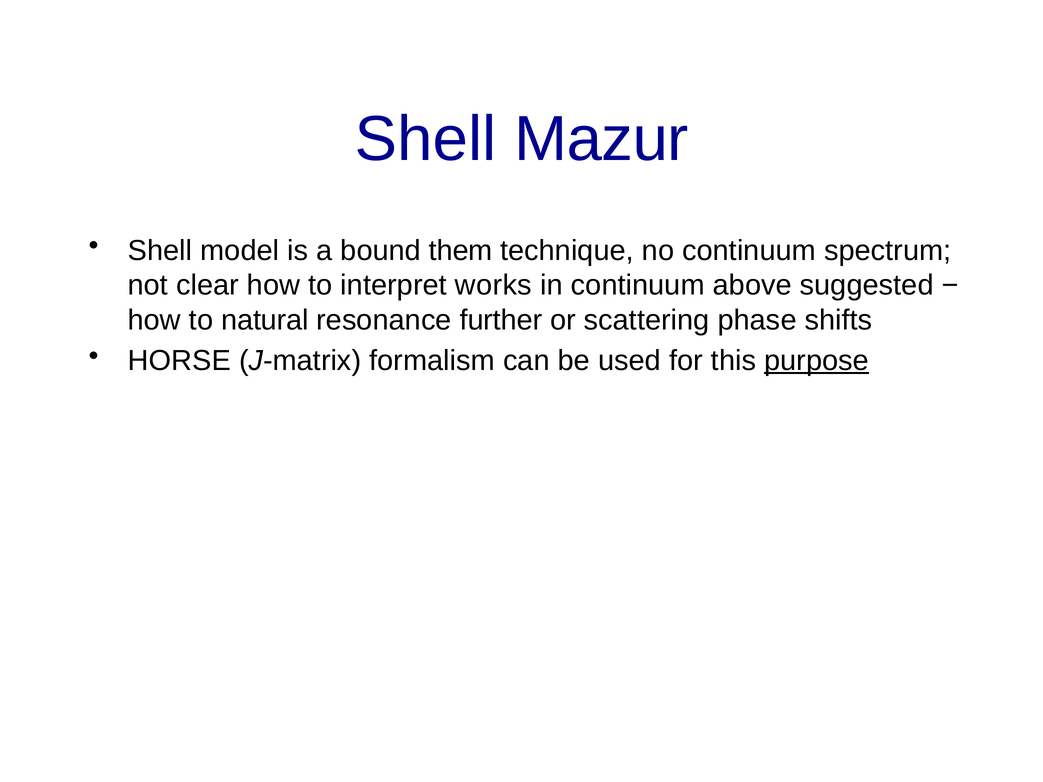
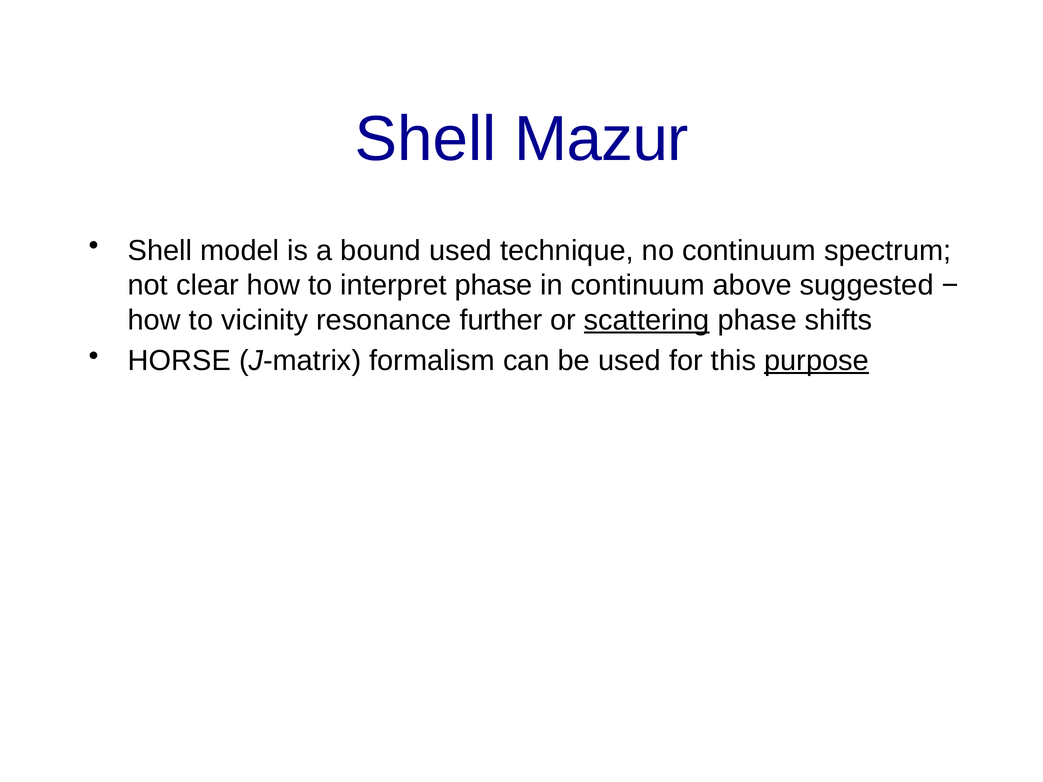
bound them: them -> used
interpret works: works -> phase
natural: natural -> vicinity
scattering underline: none -> present
